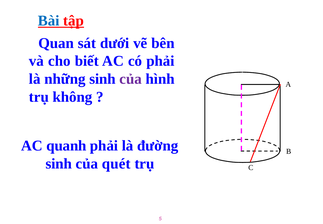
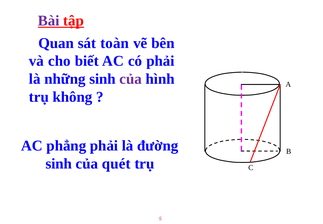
Bài colour: blue -> purple
dưới: dưới -> toàn
quanh: quanh -> phẳng
